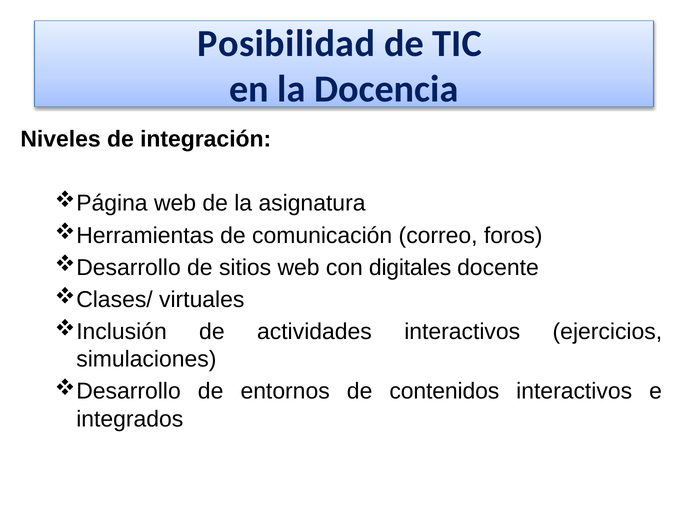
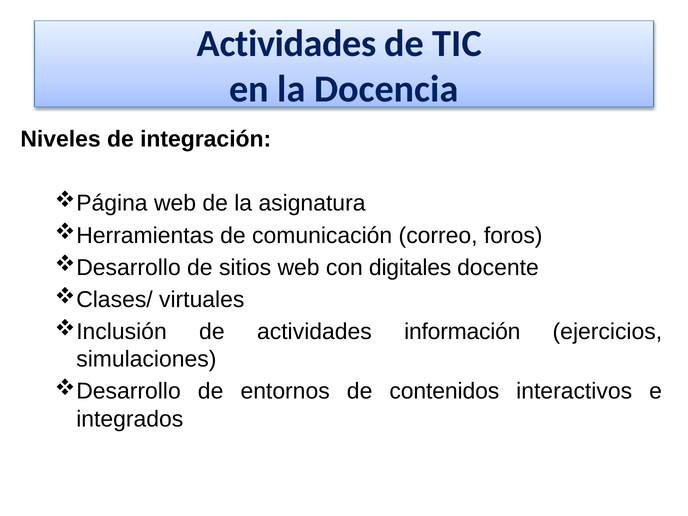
Posibilidad at (286, 43): Posibilidad -> Actividades
actividades interactivos: interactivos -> información
